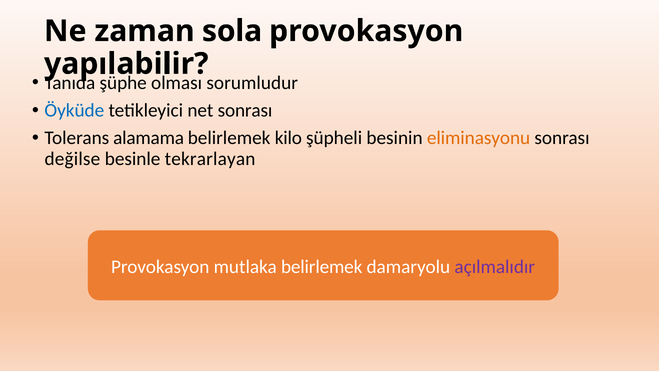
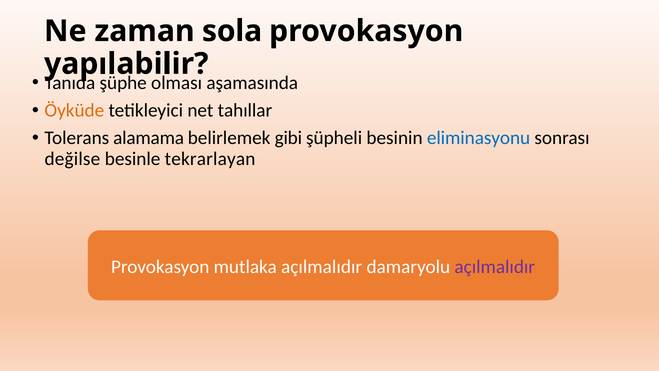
sorumludur: sorumludur -> aşamasında
Öyküde colour: blue -> orange
net sonrası: sonrası -> tahıllar
kilo: kilo -> gibi
eliminasyonu colour: orange -> blue
mutlaka belirlemek: belirlemek -> açılmalıdır
